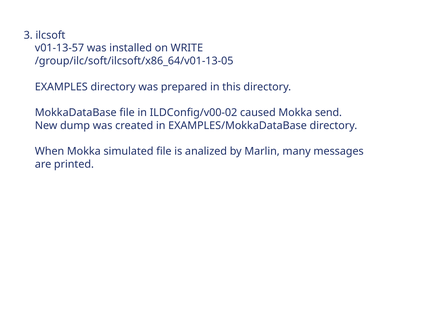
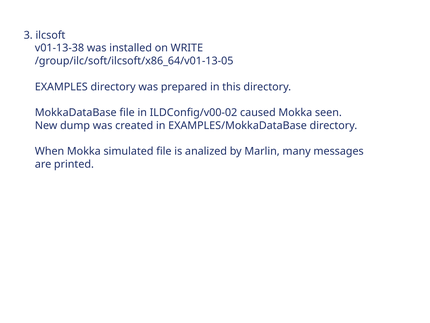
v01-13-57: v01-13-57 -> v01-13-38
send: send -> seen
